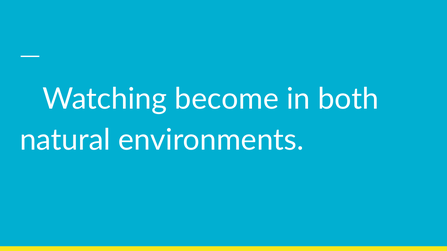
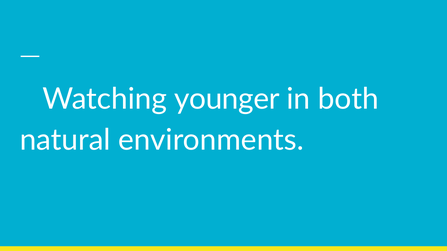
become: become -> younger
